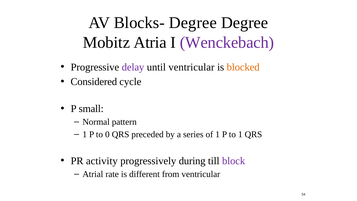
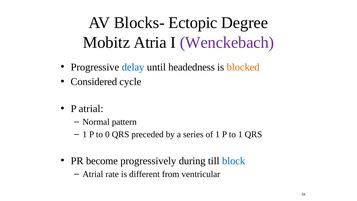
Blocks- Degree: Degree -> Ectopic
delay colour: purple -> blue
until ventricular: ventricular -> headedness
P small: small -> atrial
activity: activity -> become
block colour: purple -> blue
